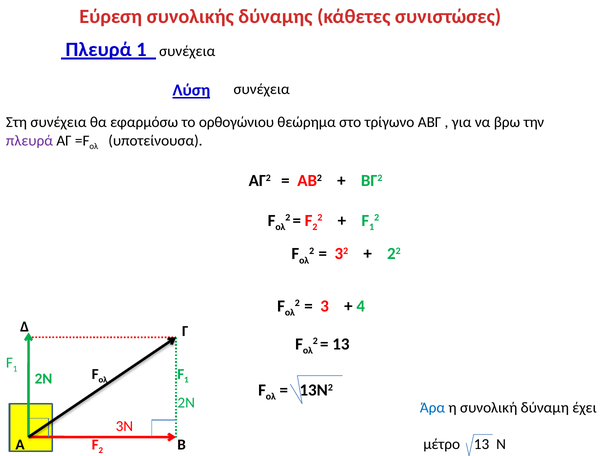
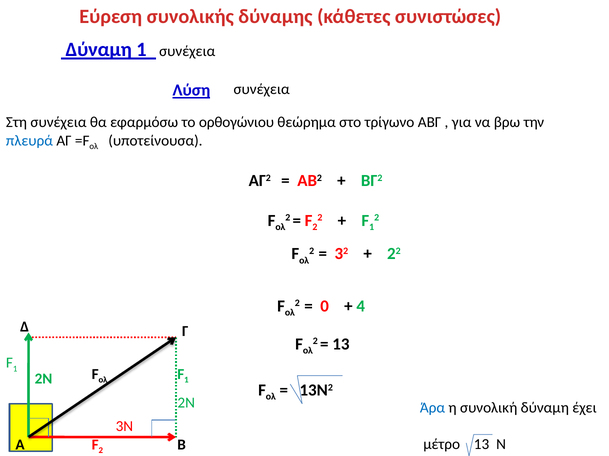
Πλευρά at (99, 50): Πλευρά -> Δύναμη
πλευρά at (29, 141) colour: purple -> blue
3: 3 -> 0
